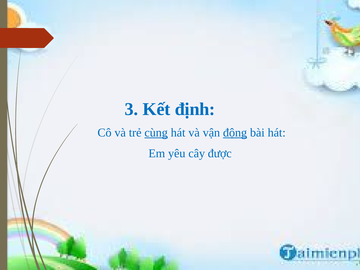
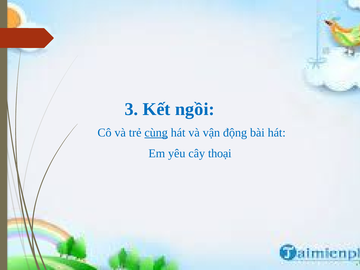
định: định -> ngồi
động underline: present -> none
được: được -> thoại
